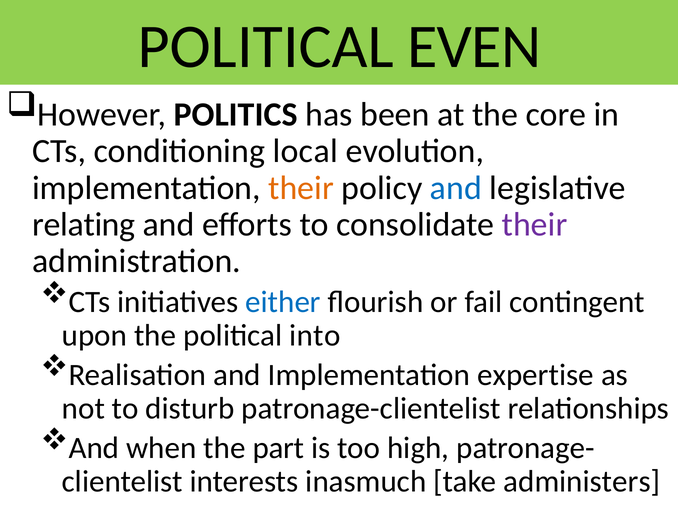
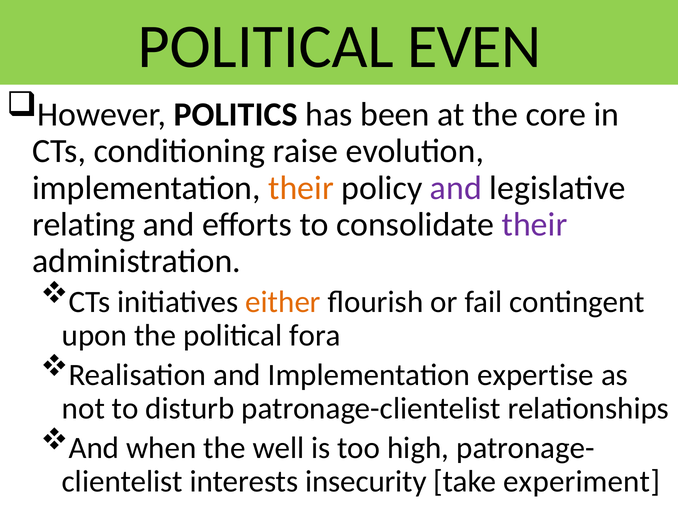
local: local -> raise
and at (456, 188) colour: blue -> purple
either colour: blue -> orange
into: into -> fora
part: part -> well
inasmuch: inasmuch -> insecurity
administers: administers -> experiment
